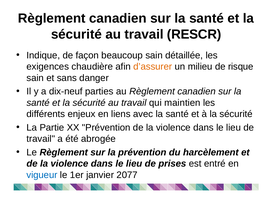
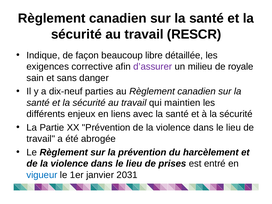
beaucoup sain: sain -> libre
chaudière: chaudière -> corrective
d’assurer colour: orange -> purple
risque: risque -> royale
2077: 2077 -> 2031
